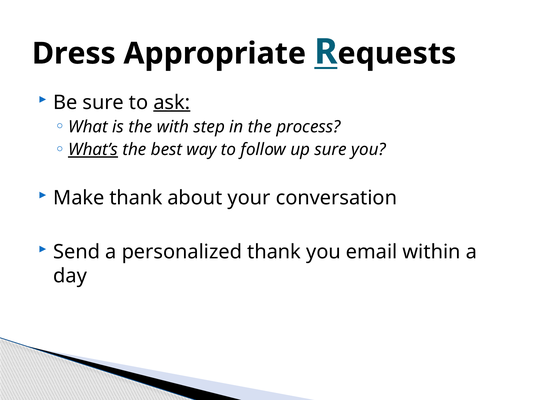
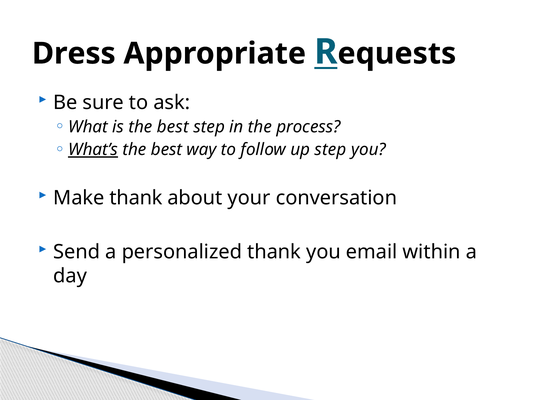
ask underline: present -> none
is the with: with -> best
up sure: sure -> step
